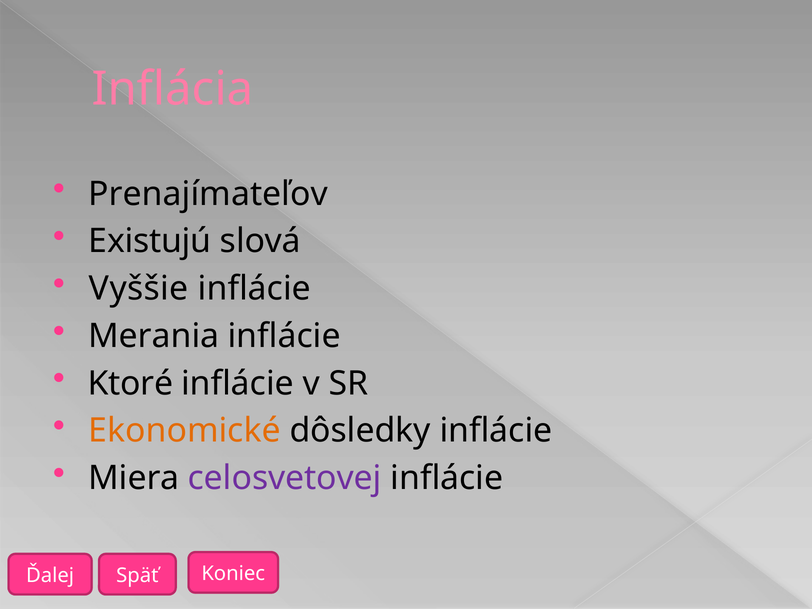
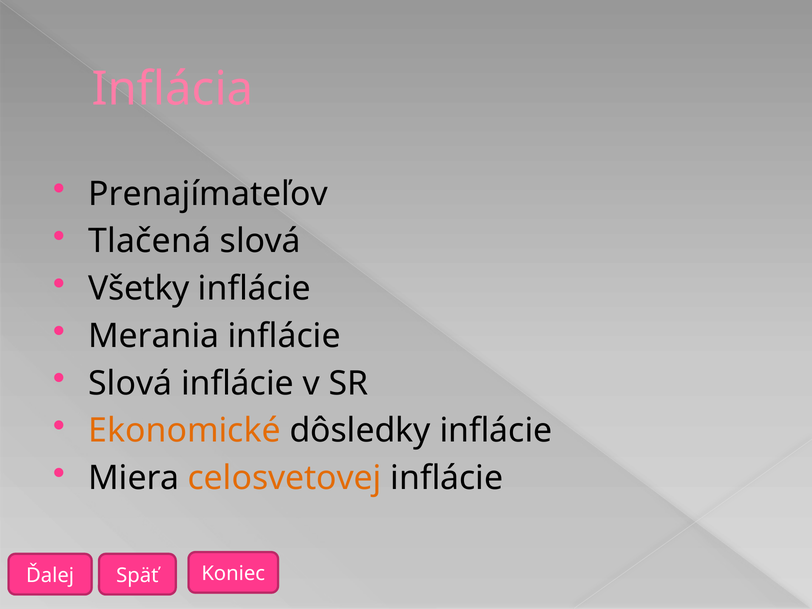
Existujú: Existujú -> Tlačená
Vyššie: Vyššie -> Všetky
Ktoré at (130, 383): Ktoré -> Slová
celosvetovej colour: purple -> orange
